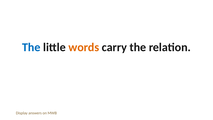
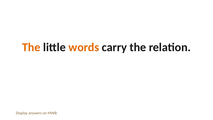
The at (31, 47) colour: blue -> orange
